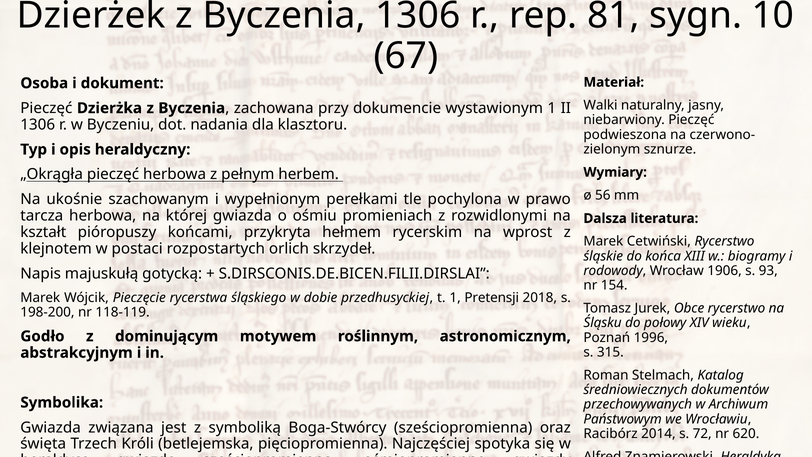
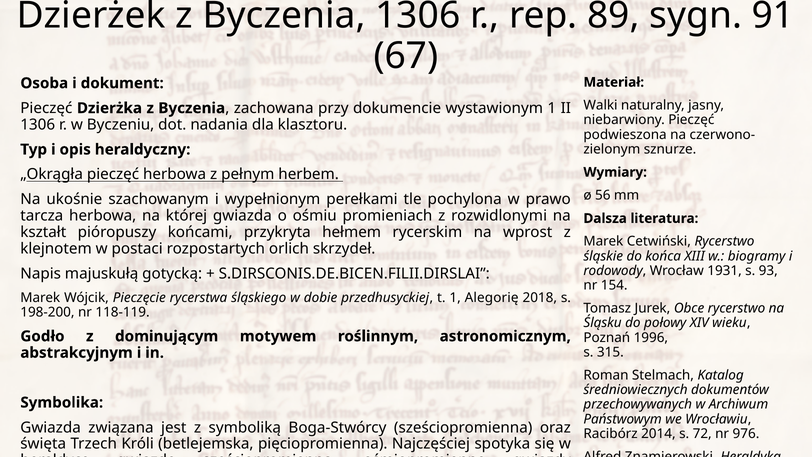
81: 81 -> 89
10: 10 -> 91
1906: 1906 -> 1931
Pretensji: Pretensji -> Alegorię
620: 620 -> 976
